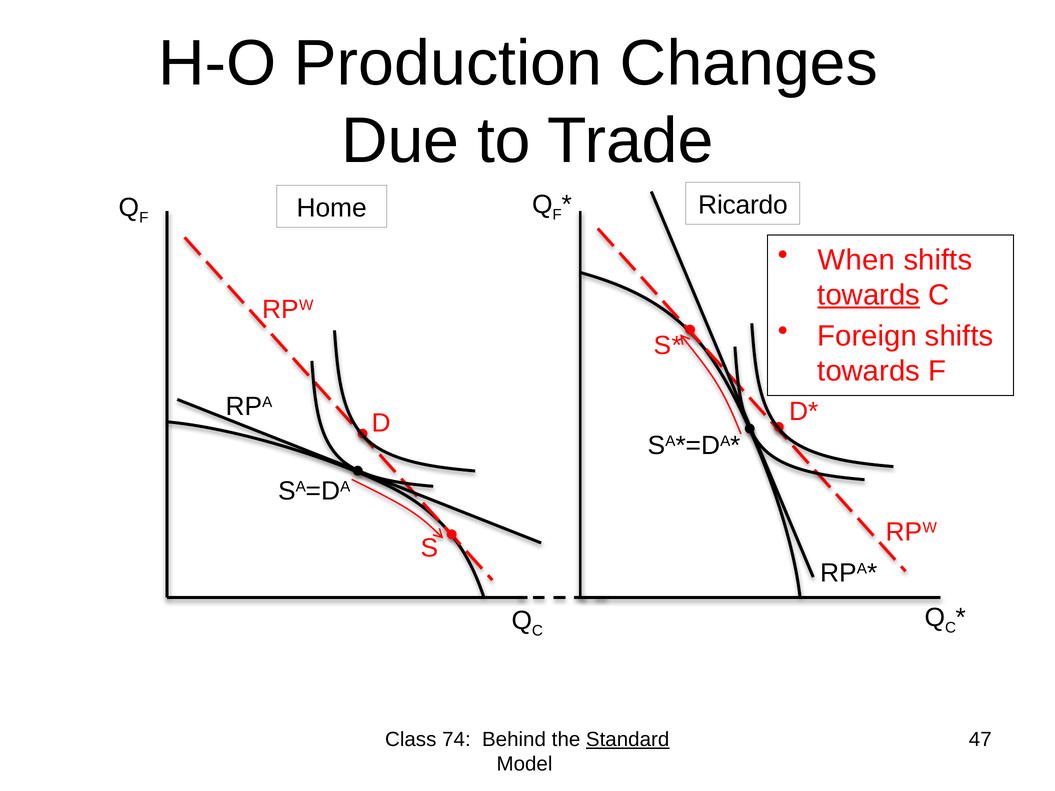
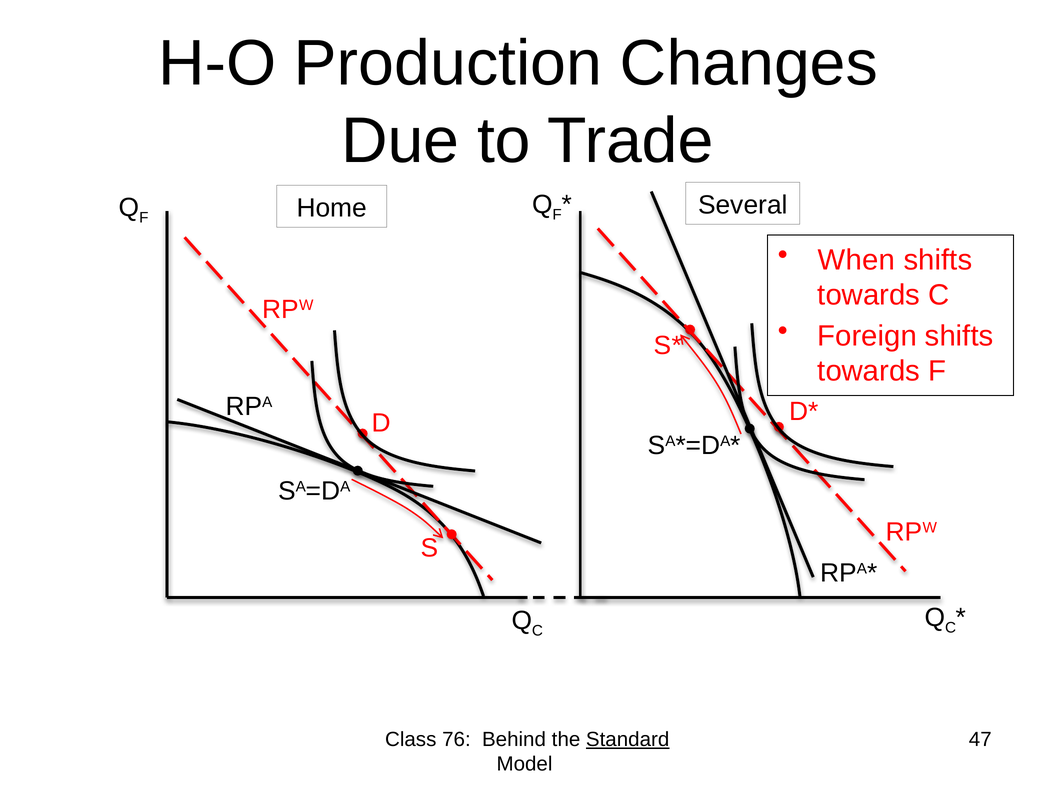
Ricardo: Ricardo -> Several
towards at (869, 295) underline: present -> none
74: 74 -> 76
